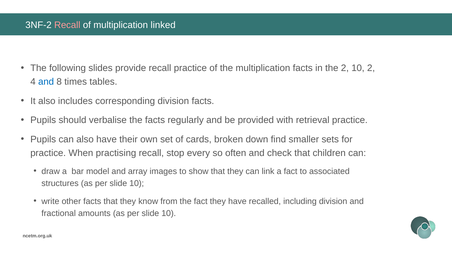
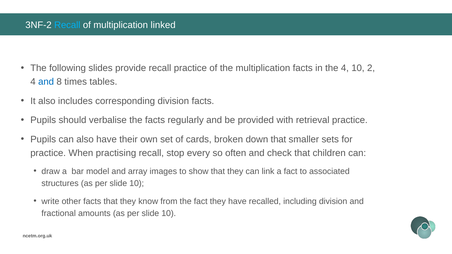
Recall at (67, 25) colour: pink -> light blue
the 2: 2 -> 4
down find: find -> that
